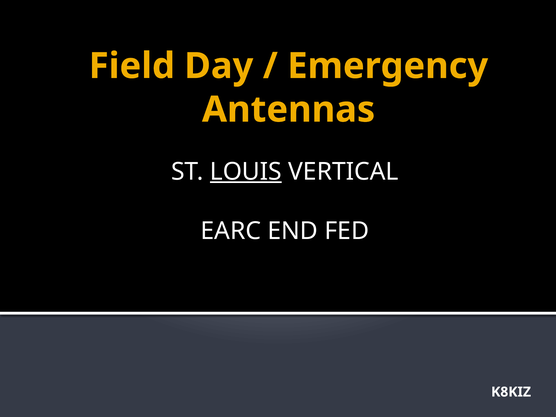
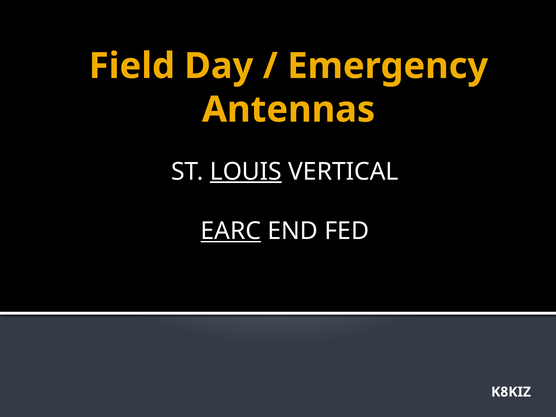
EARC underline: none -> present
